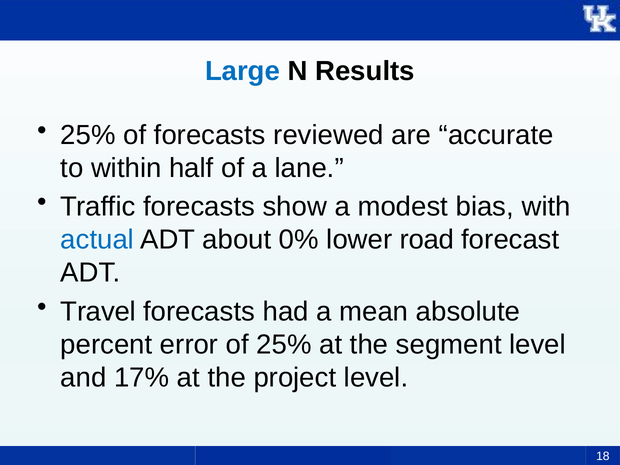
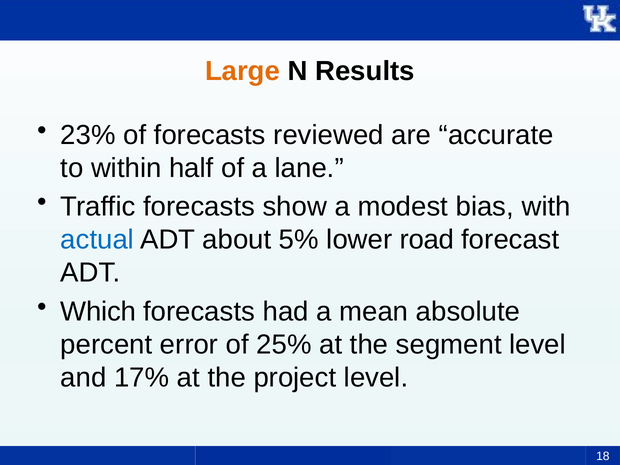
Large colour: blue -> orange
25% at (88, 135): 25% -> 23%
0%: 0% -> 5%
Travel: Travel -> Which
